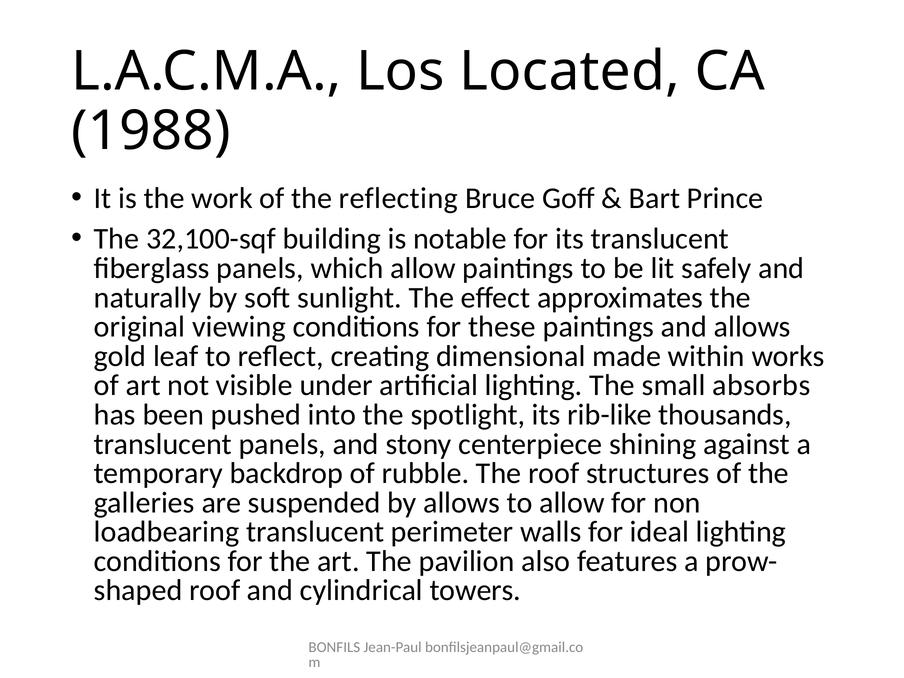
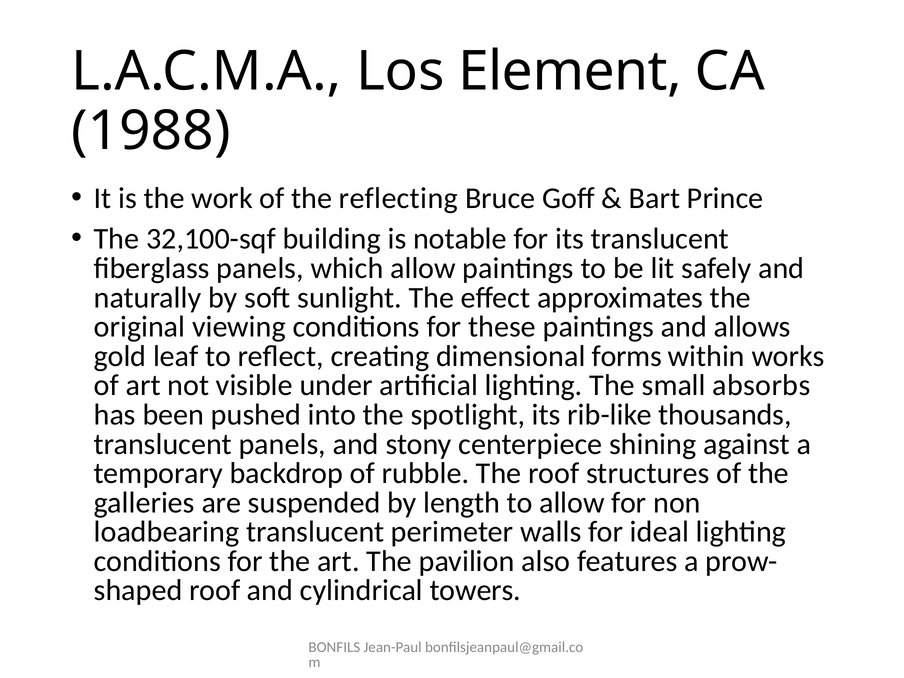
Located: Located -> Element
made: made -> forms
by allows: allows -> length
